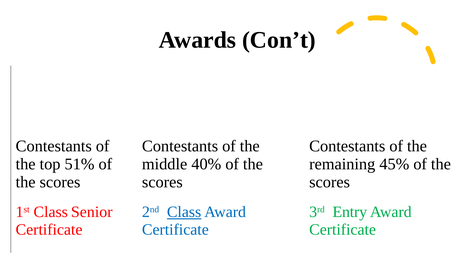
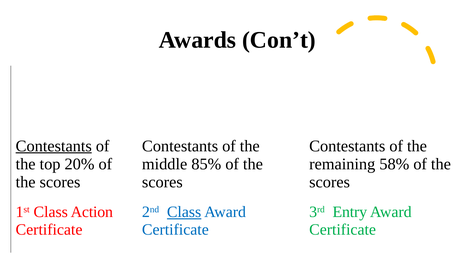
Contestants at (54, 146) underline: none -> present
51%: 51% -> 20%
40%: 40% -> 85%
45%: 45% -> 58%
Senior: Senior -> Action
